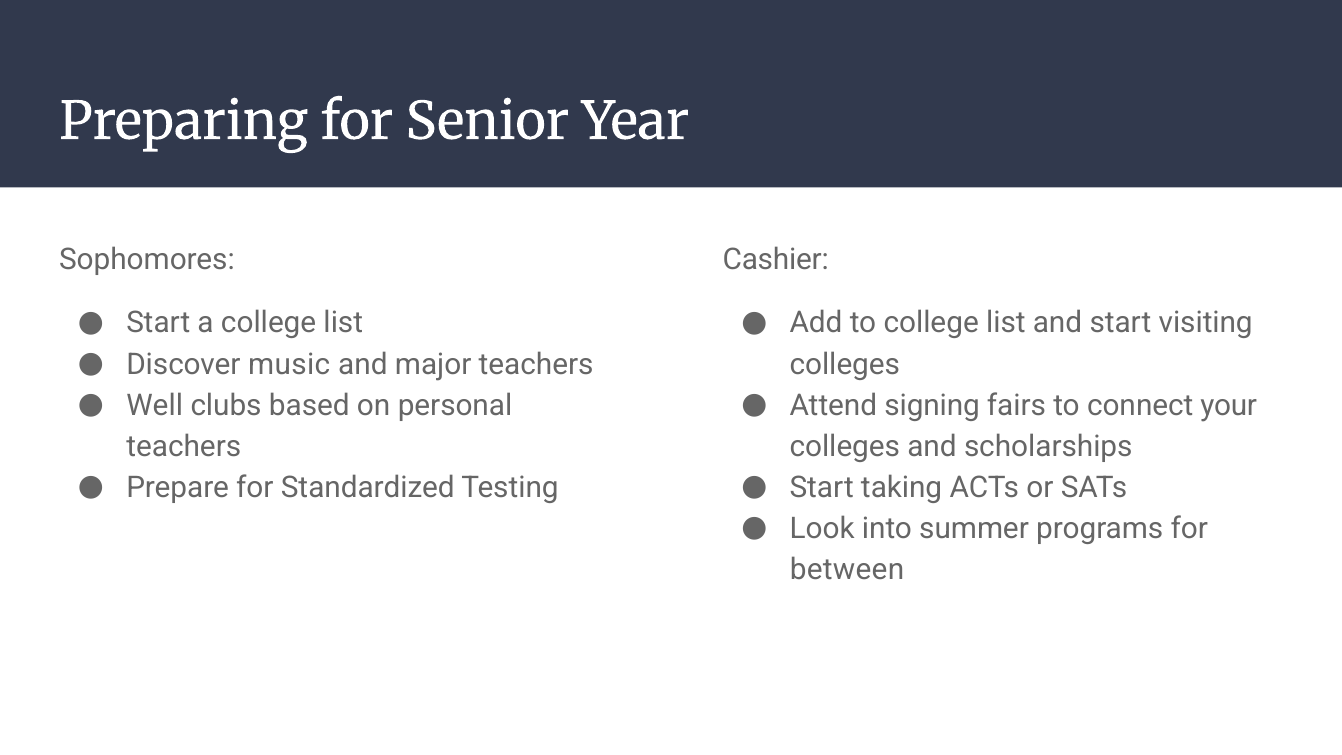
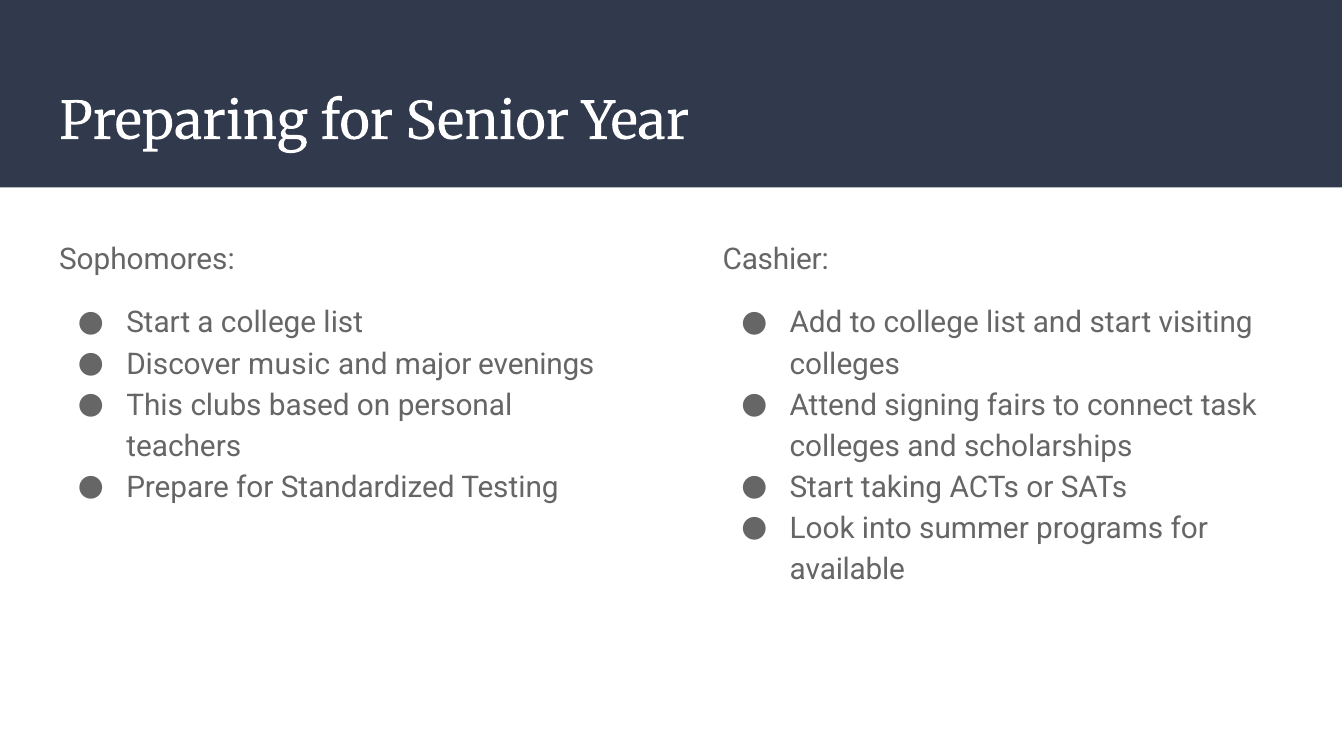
major teachers: teachers -> evenings
Well: Well -> This
your: your -> task
between: between -> available
